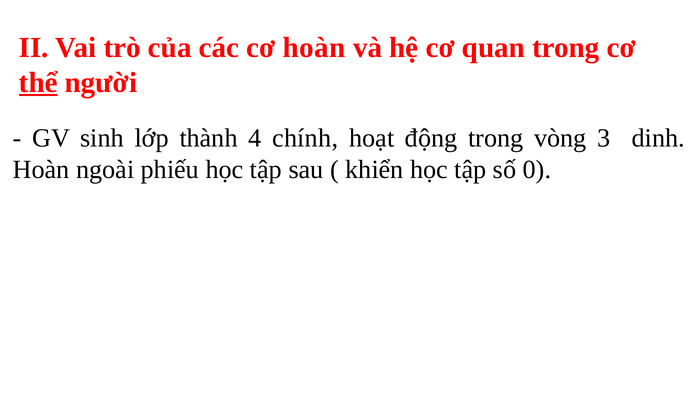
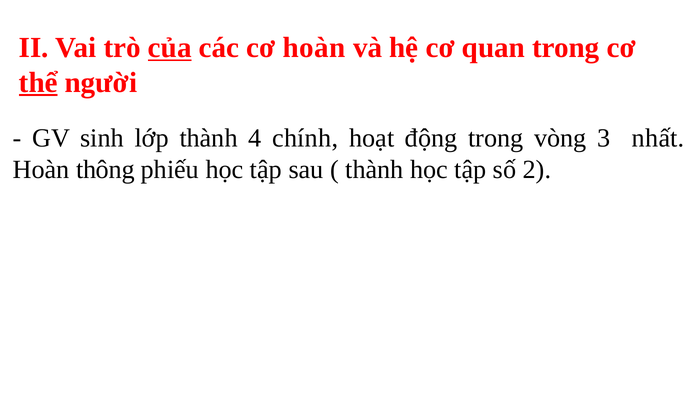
của underline: none -> present
dinh: dinh -> nhất
ngoài: ngoài -> thông
khiển at (374, 170): khiển -> thành
0: 0 -> 2
